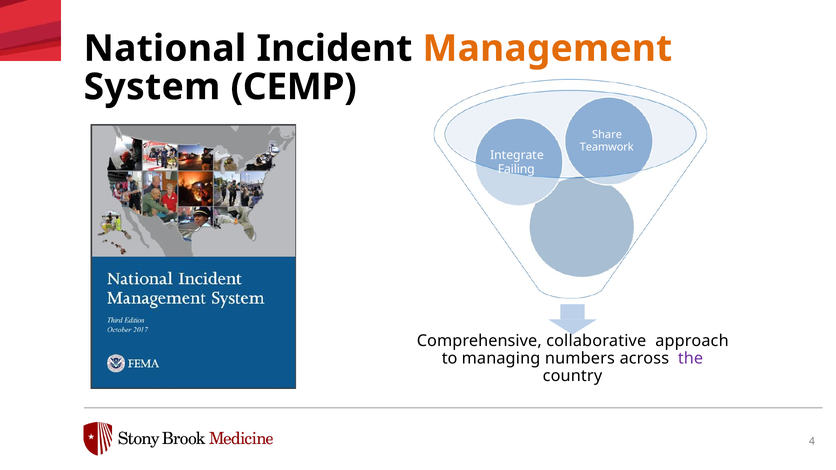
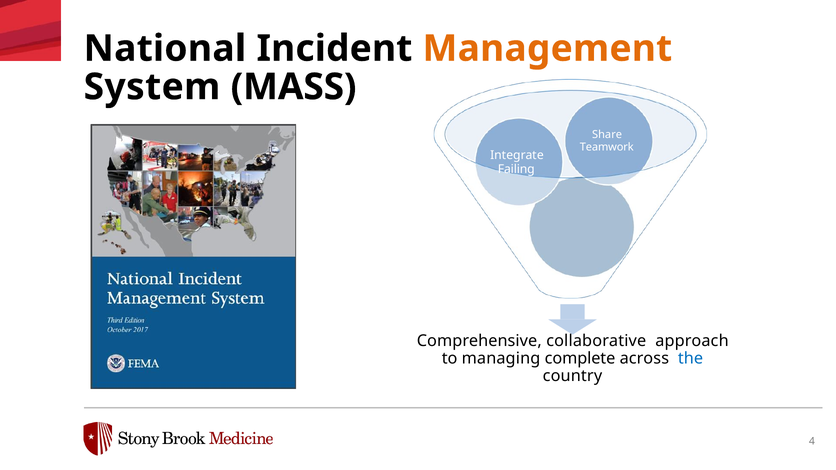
CEMP: CEMP -> MASS
numbers: numbers -> complete
the colour: purple -> blue
